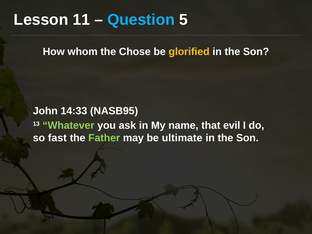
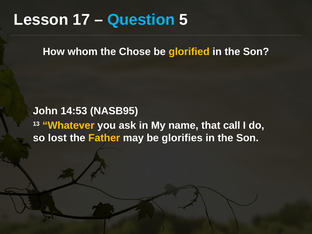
11: 11 -> 17
14:33: 14:33 -> 14:53
Whatever colour: light green -> yellow
evil: evil -> call
fast: fast -> lost
Father colour: light green -> yellow
ultimate: ultimate -> glorifies
